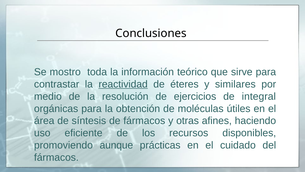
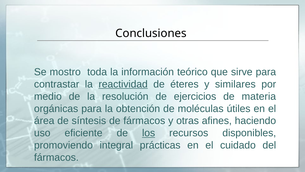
integral: integral -> materia
los underline: none -> present
aunque: aunque -> integral
